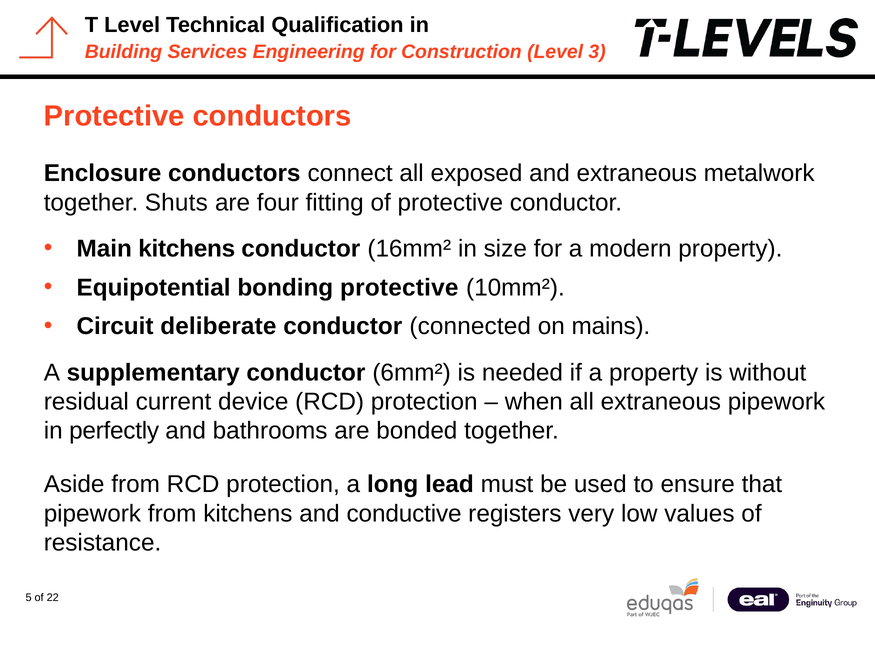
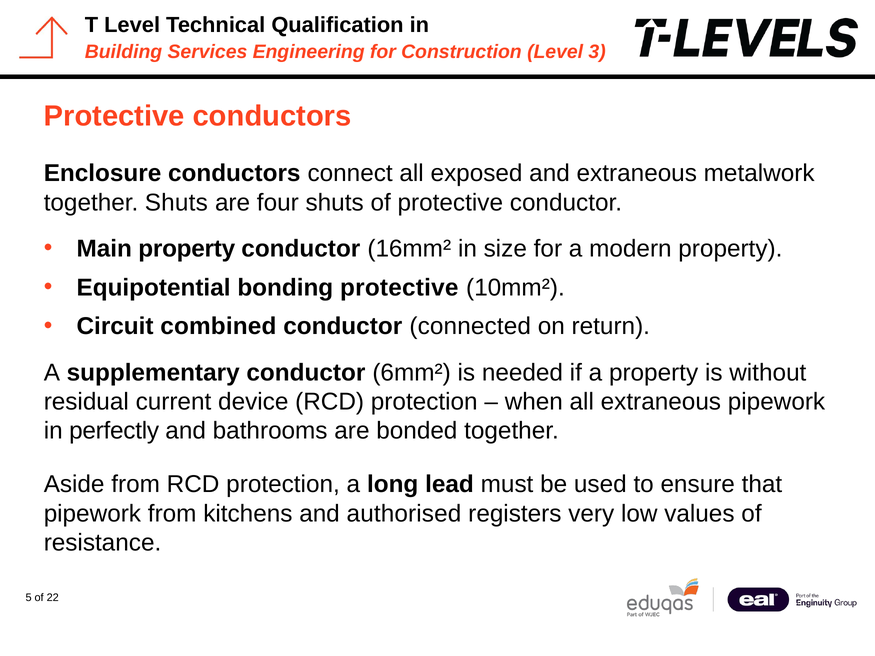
four fitting: fitting -> shuts
Main kitchens: kitchens -> property
deliberate: deliberate -> combined
mains: mains -> return
conductive: conductive -> authorised
